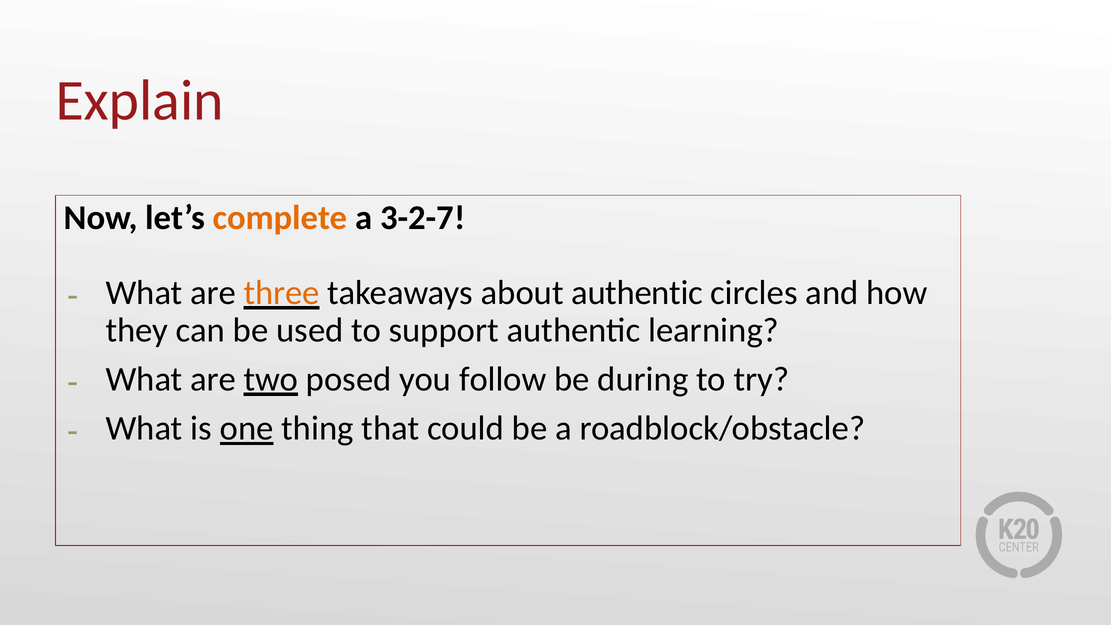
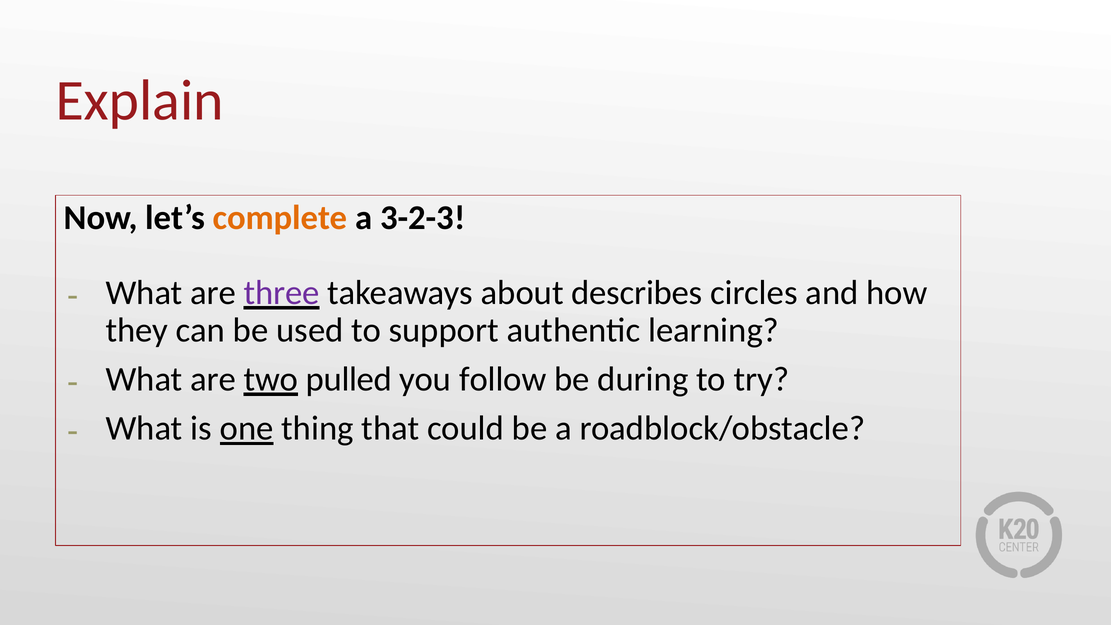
3-2-7: 3-2-7 -> 3-2-3
three colour: orange -> purple
about authentic: authentic -> describes
posed: posed -> pulled
